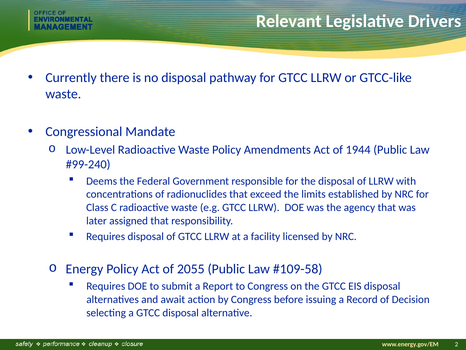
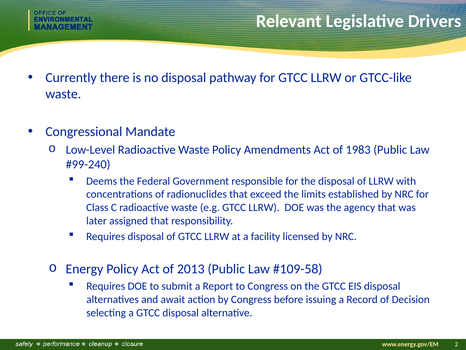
1944: 1944 -> 1983
2055: 2055 -> 2013
